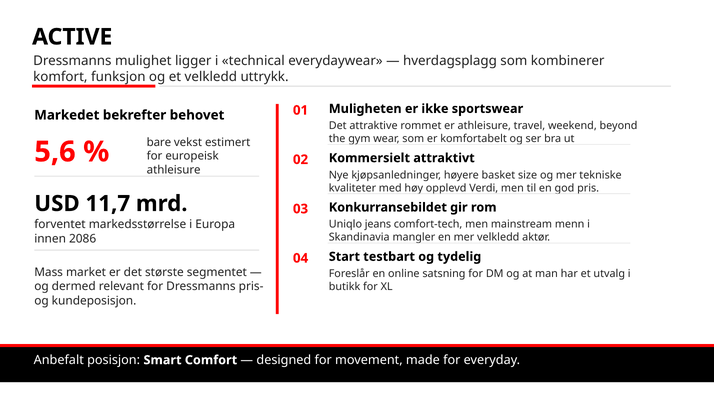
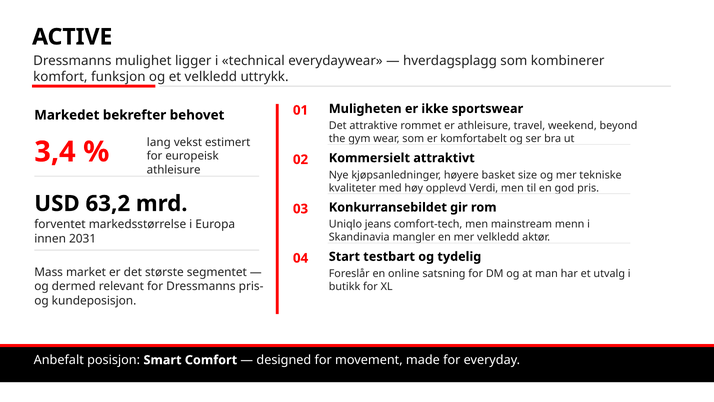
bare: bare -> lang
5,6: 5,6 -> 3,4
11,7: 11,7 -> 63,2
2086: 2086 -> 2031
